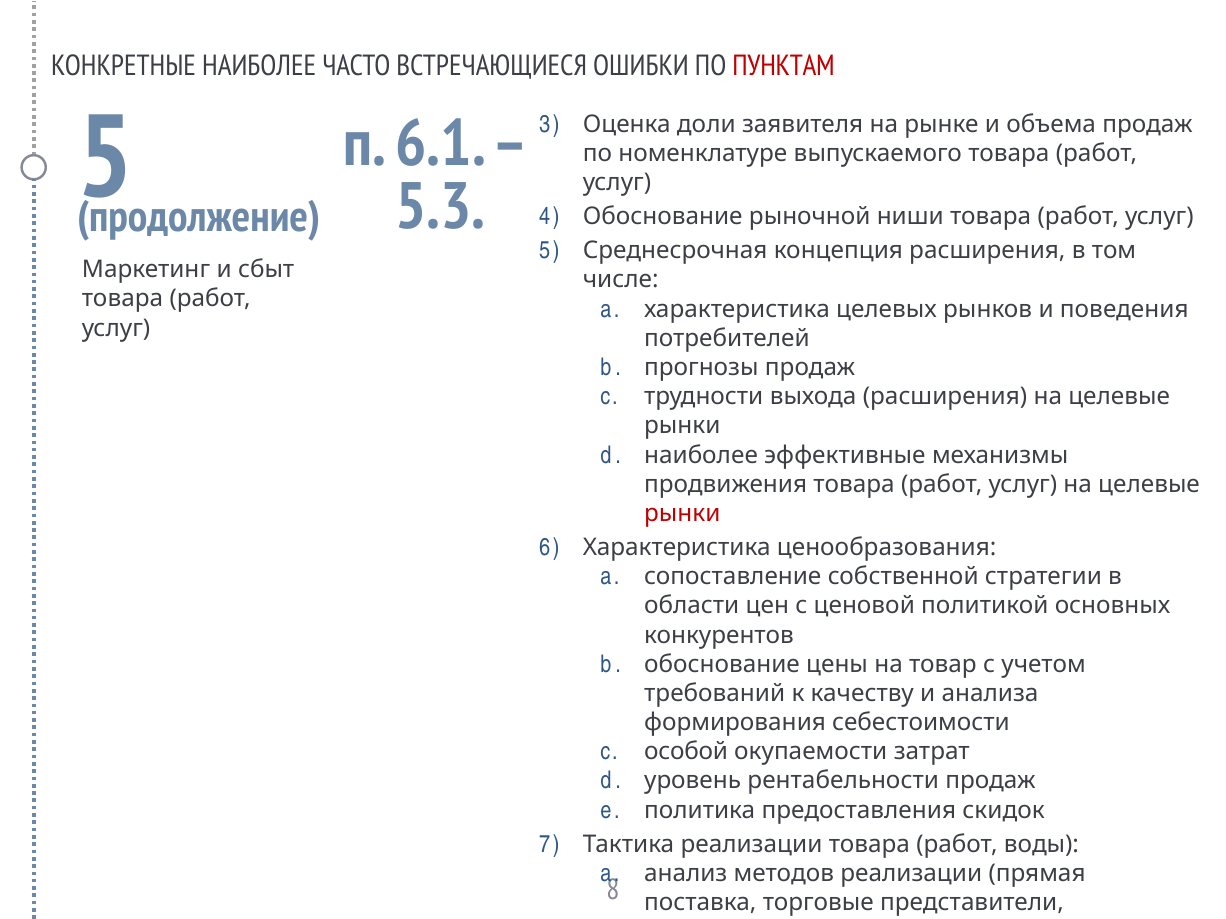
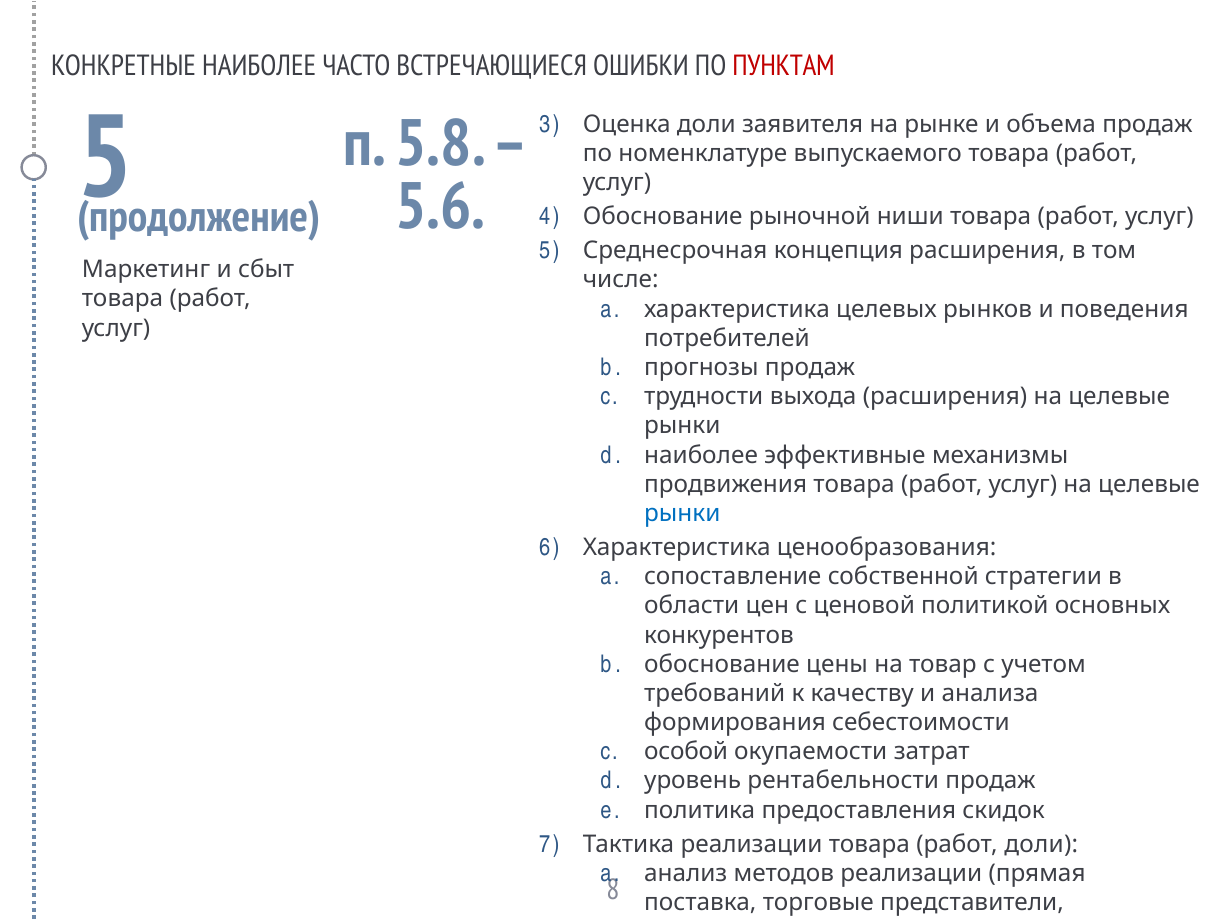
6.1: 6.1 -> 5.8
5.3: 5.3 -> 5.6
рынки at (682, 514) colour: red -> blue
работ воды: воды -> доли
